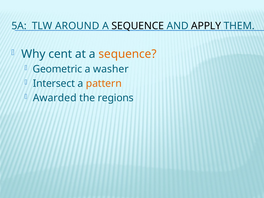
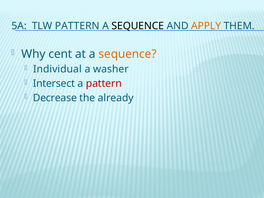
TLW AROUND: AROUND -> PATTERN
APPLY colour: black -> orange
Geometric: Geometric -> Individual
pattern at (104, 84) colour: orange -> red
Awarded: Awarded -> Decrease
regions: regions -> already
